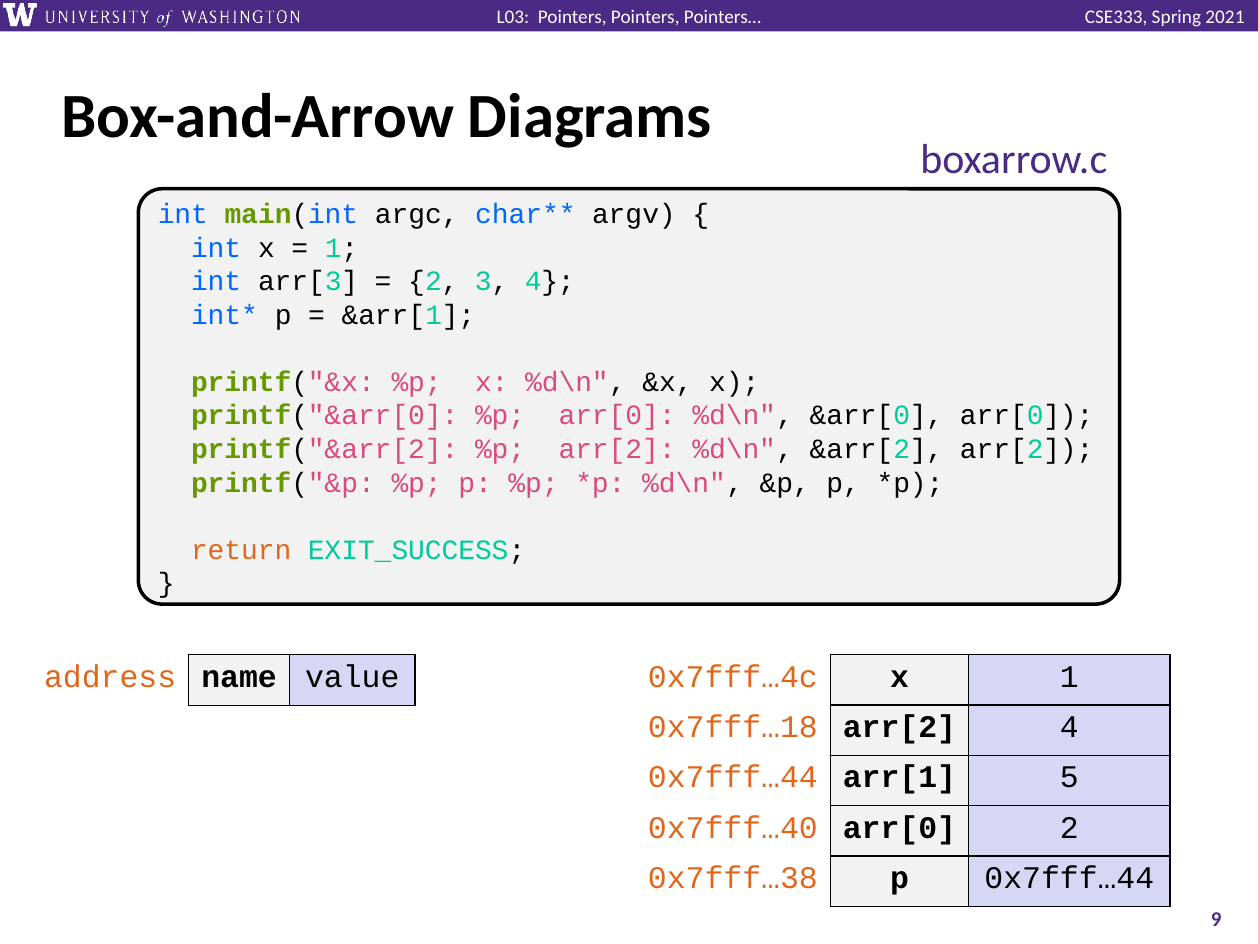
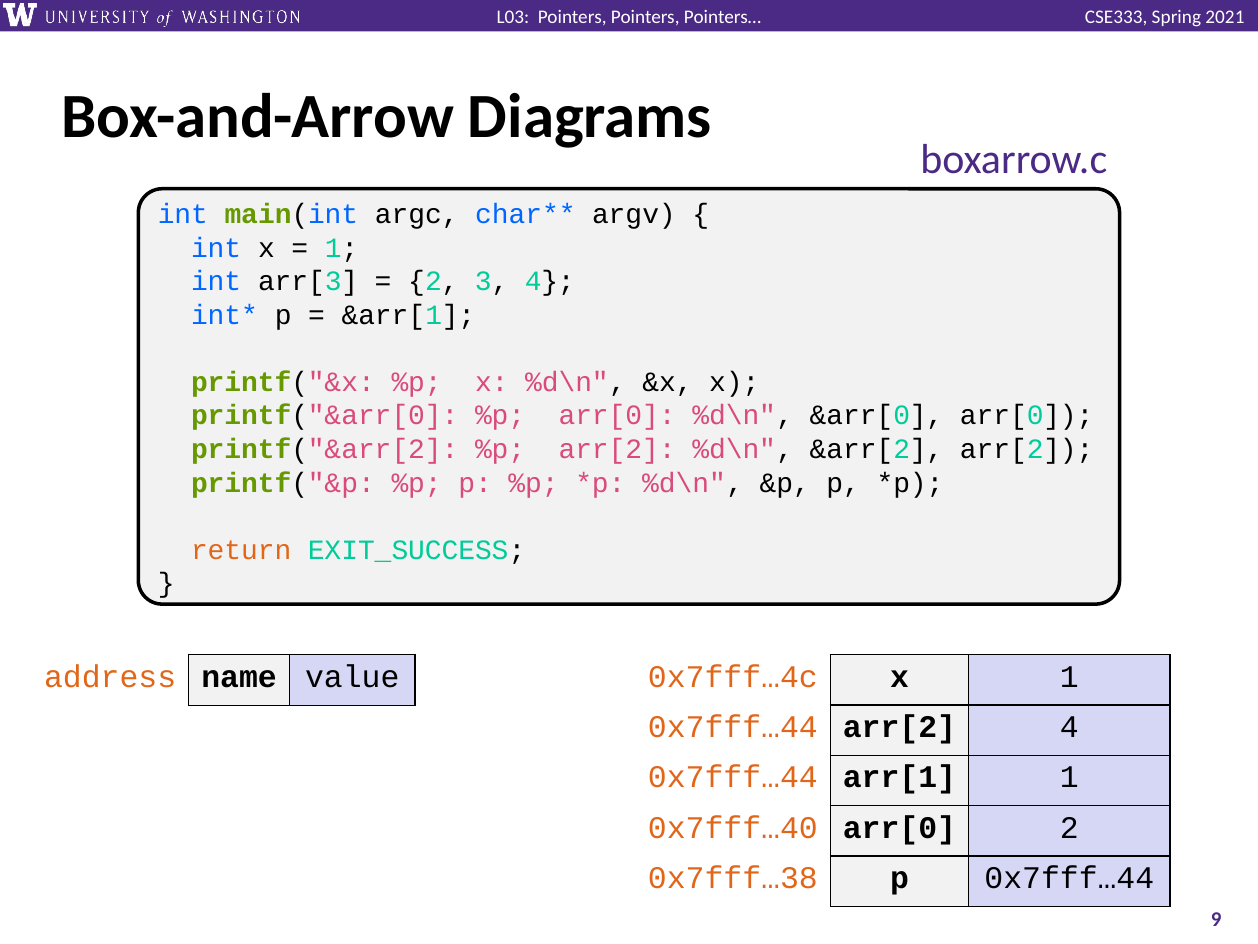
0x7fff…18 at (733, 727): 0x7fff…18 -> 0x7fff…44
arr[1 5: 5 -> 1
